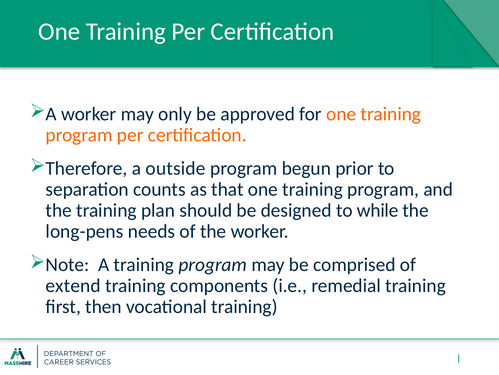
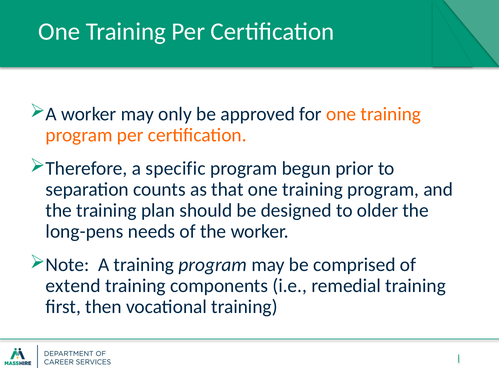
outside: outside -> specific
while: while -> older
